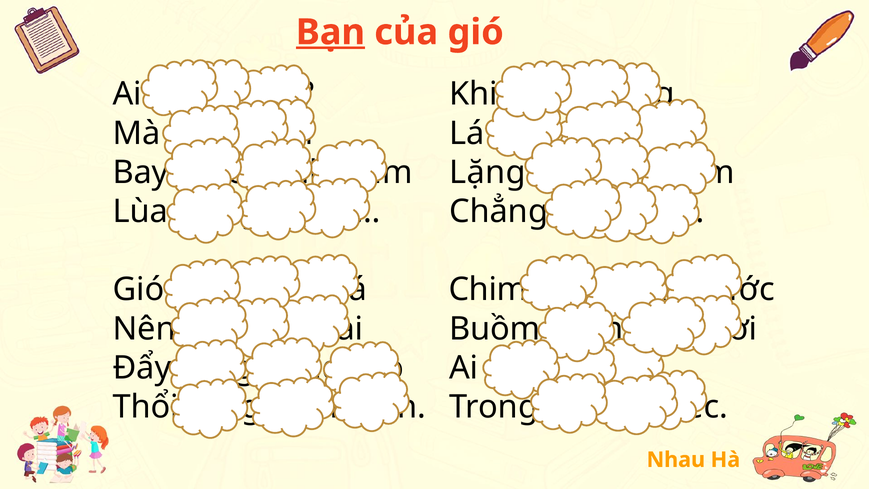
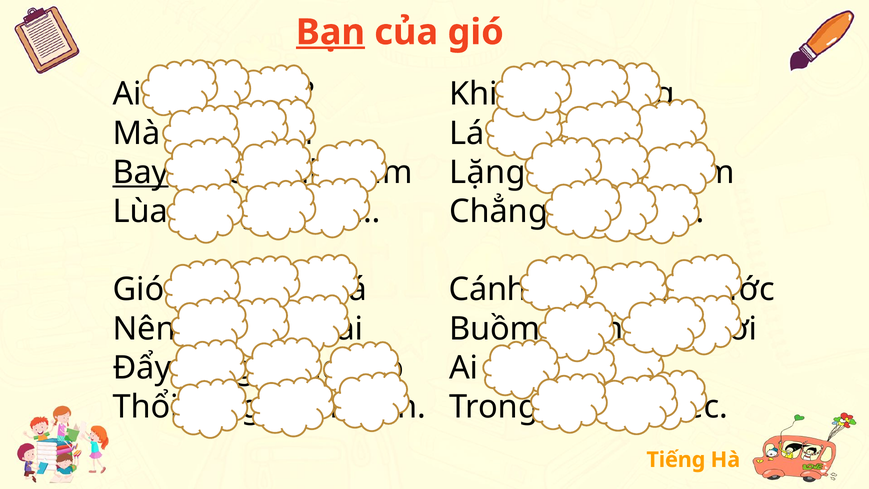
Bay underline: none -> present
Chim at (488, 290): Chim -> Cánh
Nhau: Nhau -> Tiếng
